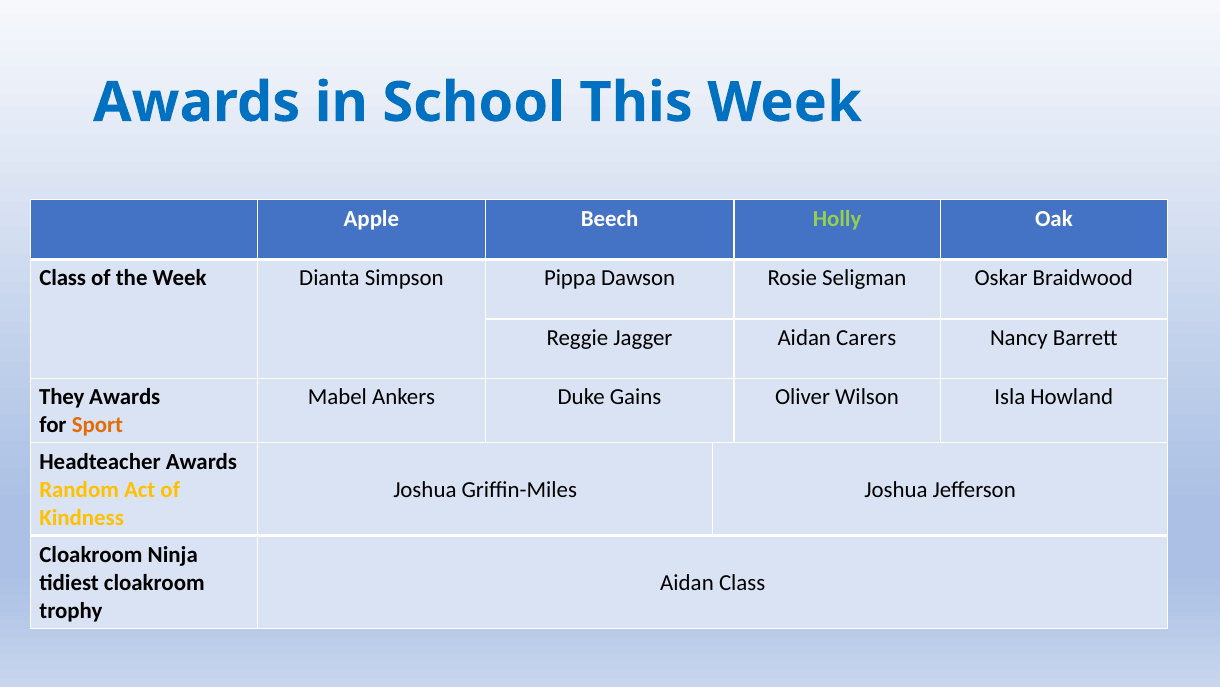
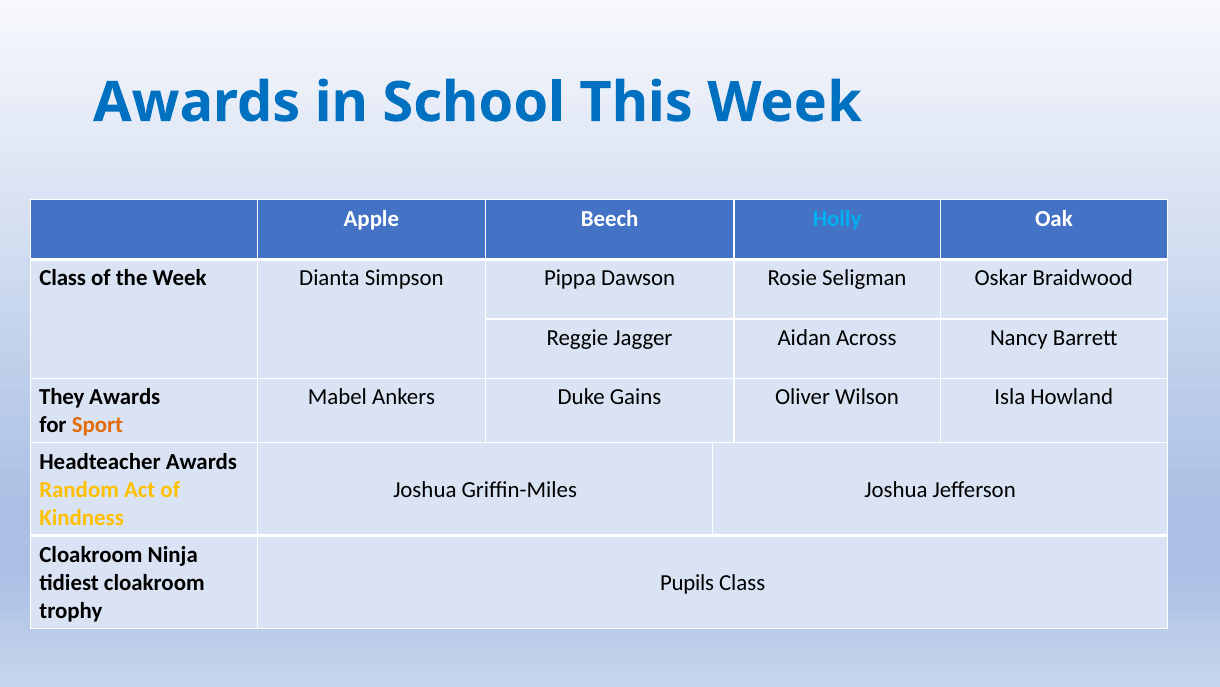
Holly colour: light green -> light blue
Carers: Carers -> Across
Aidan at (687, 582): Aidan -> Pupils
